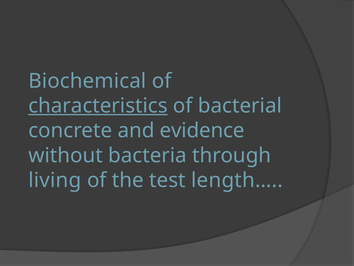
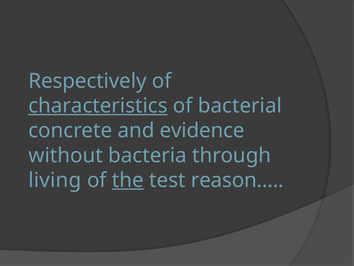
Biochemical: Biochemical -> Respectively
the underline: none -> present
length…: length… -> reason…
